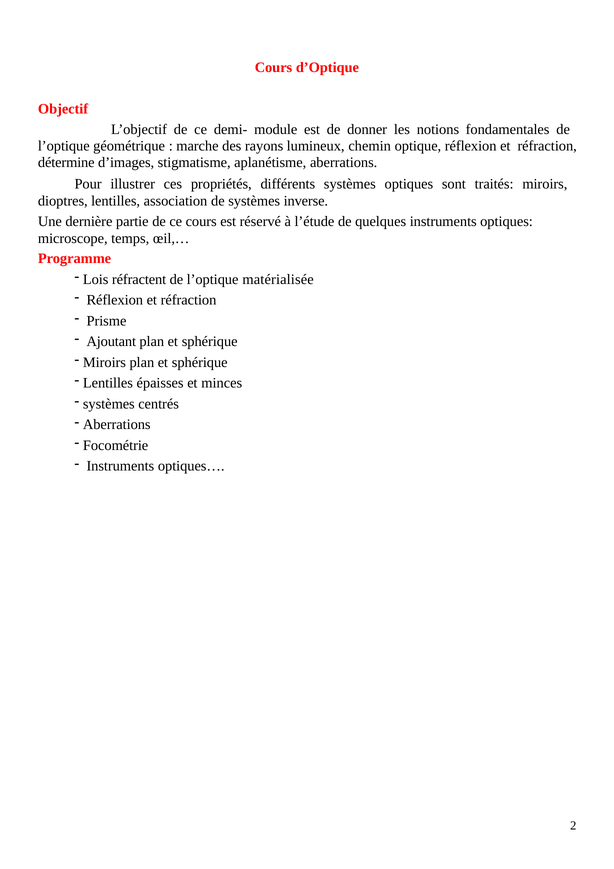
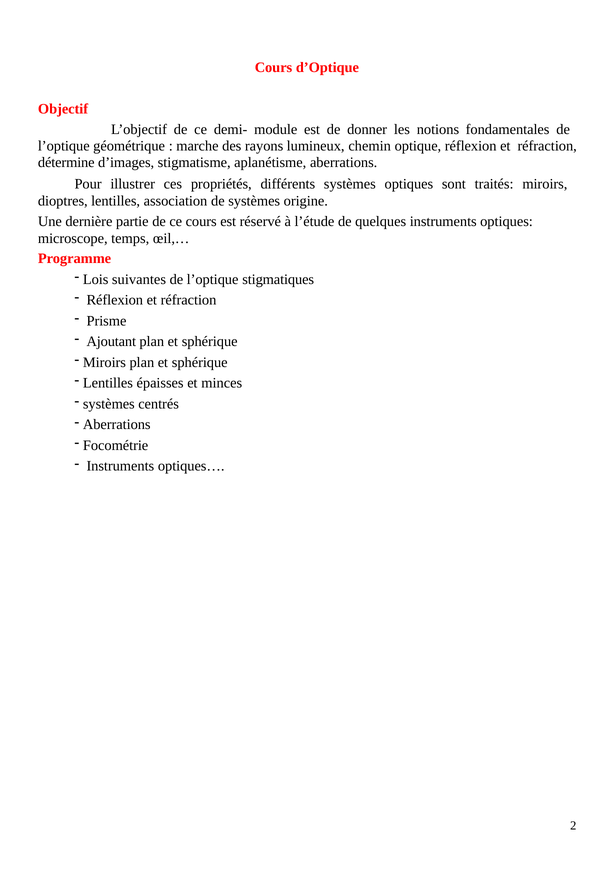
inverse: inverse -> origine
réfractent: réfractent -> suivantes
matérialisée: matérialisée -> stigmatiques
